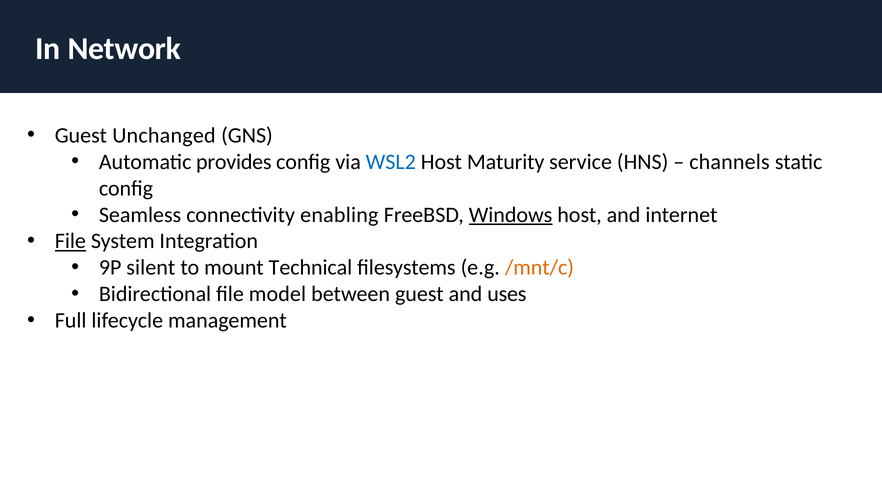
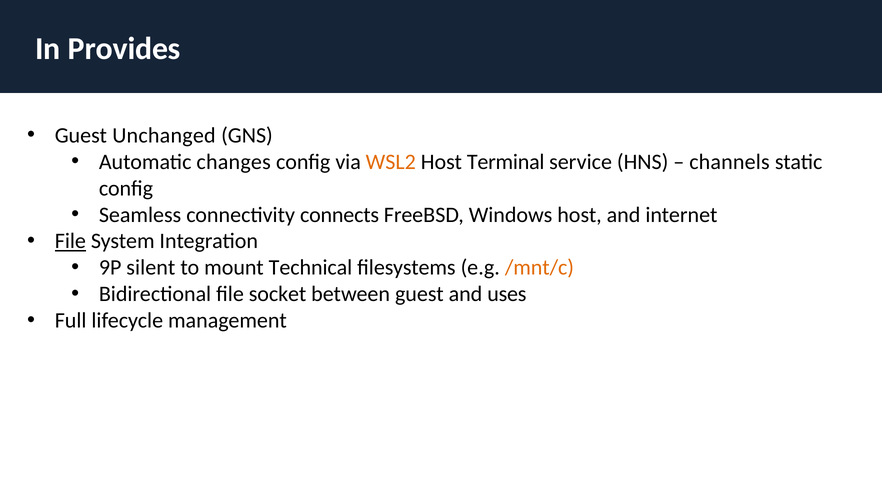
Network: Network -> Provides
provides: provides -> changes
WSL2 colour: blue -> orange
Maturity: Maturity -> Terminal
enabling: enabling -> connects
Windows underline: present -> none
model: model -> socket
